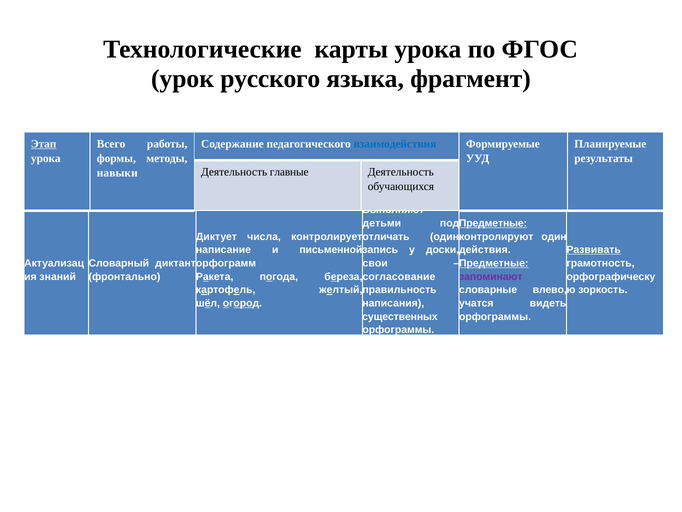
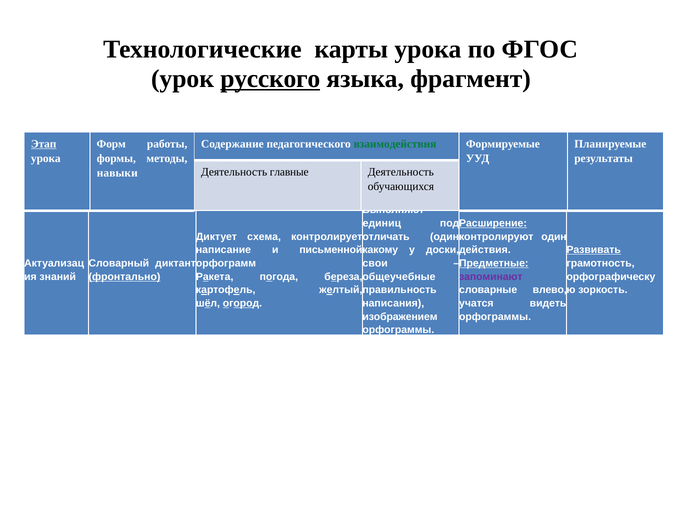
русского underline: none -> present
Всего: Всего -> Форм
взаимодействия colour: blue -> green
детьми: детьми -> единиц
Предметные at (493, 223): Предметные -> Расширение
числа: числа -> схема
запись: запись -> какому
фронтально underline: none -> present
согласование: согласование -> общеучебные
существенных: существенных -> изображением
